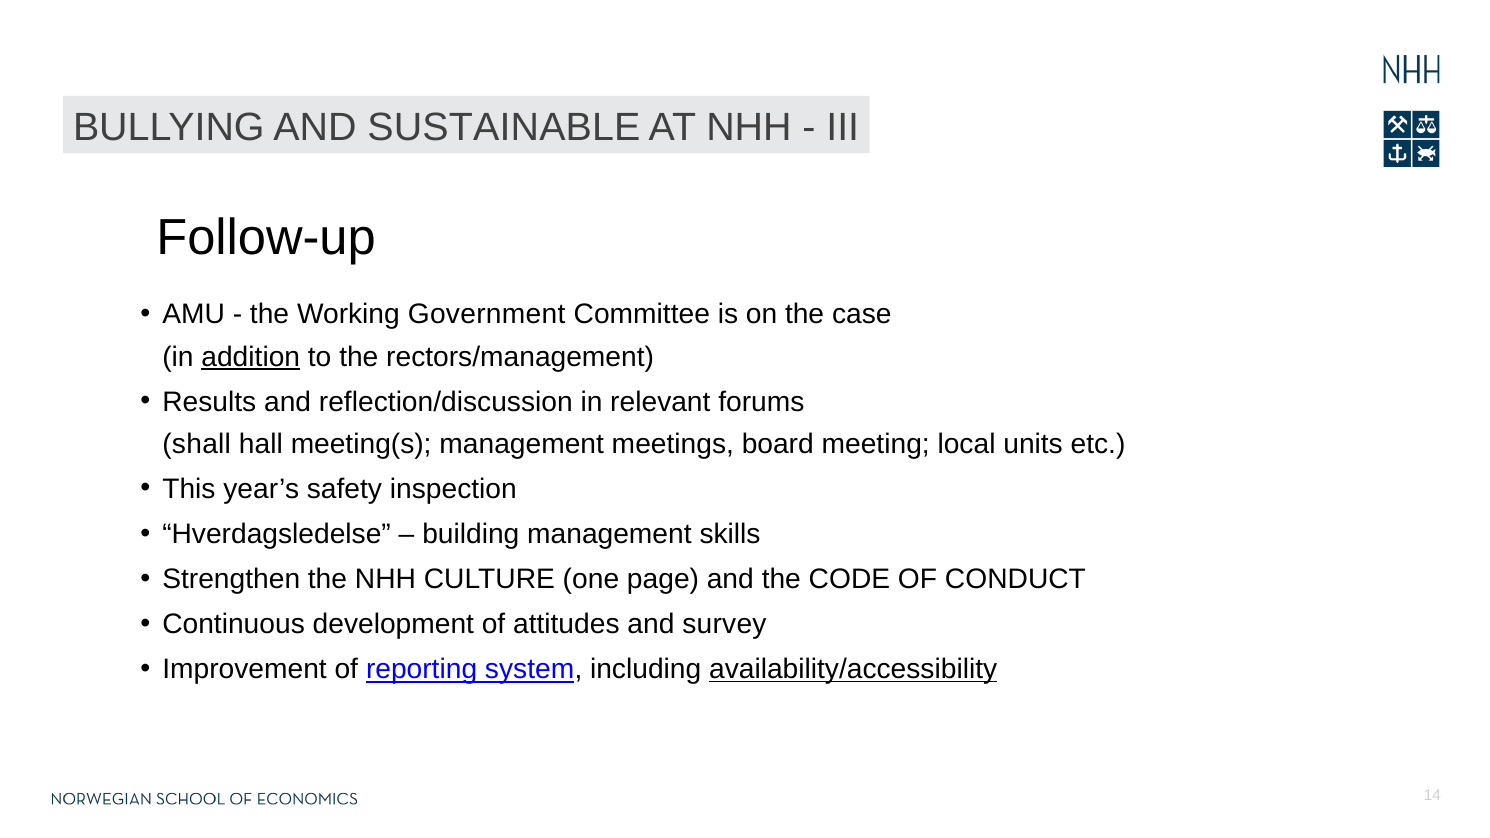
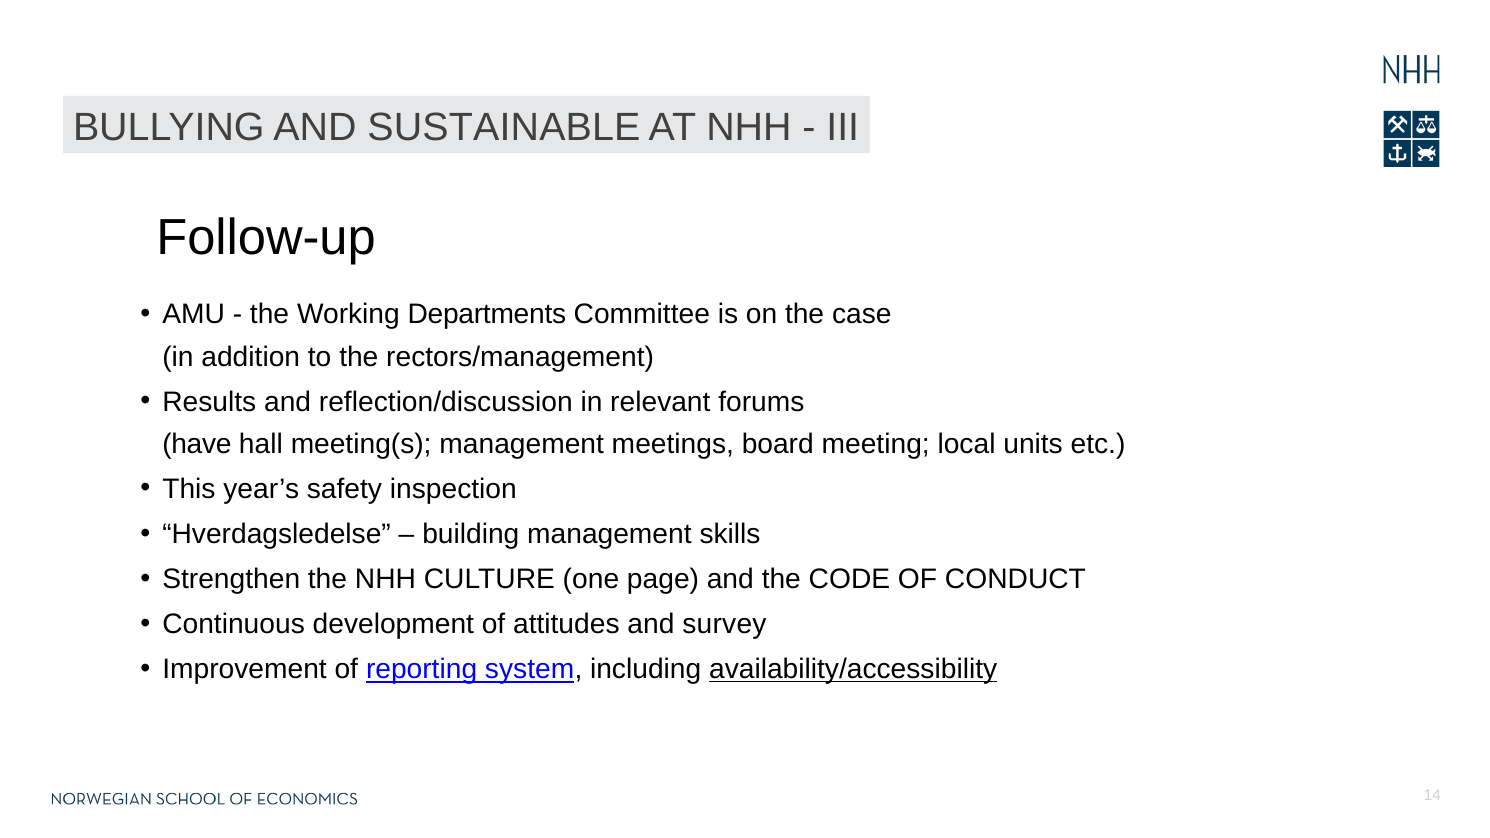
Government: Government -> Departments
addition underline: present -> none
shall: shall -> have
